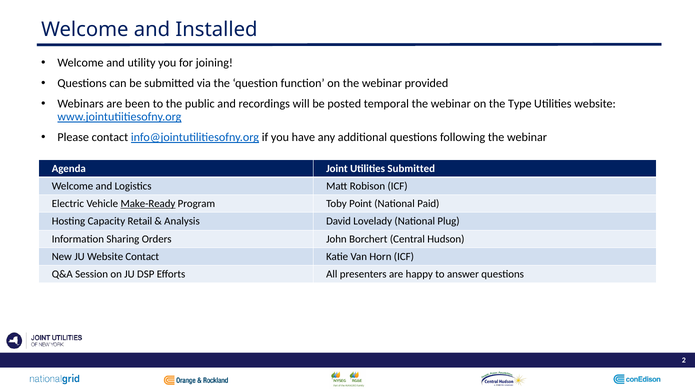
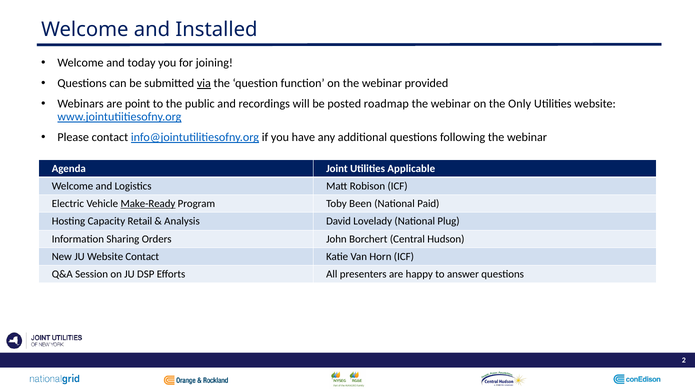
utility: utility -> today
via underline: none -> present
been: been -> point
temporal: temporal -> roadmap
Type: Type -> Only
Utilities Submitted: Submitted -> Applicable
Point: Point -> Been
